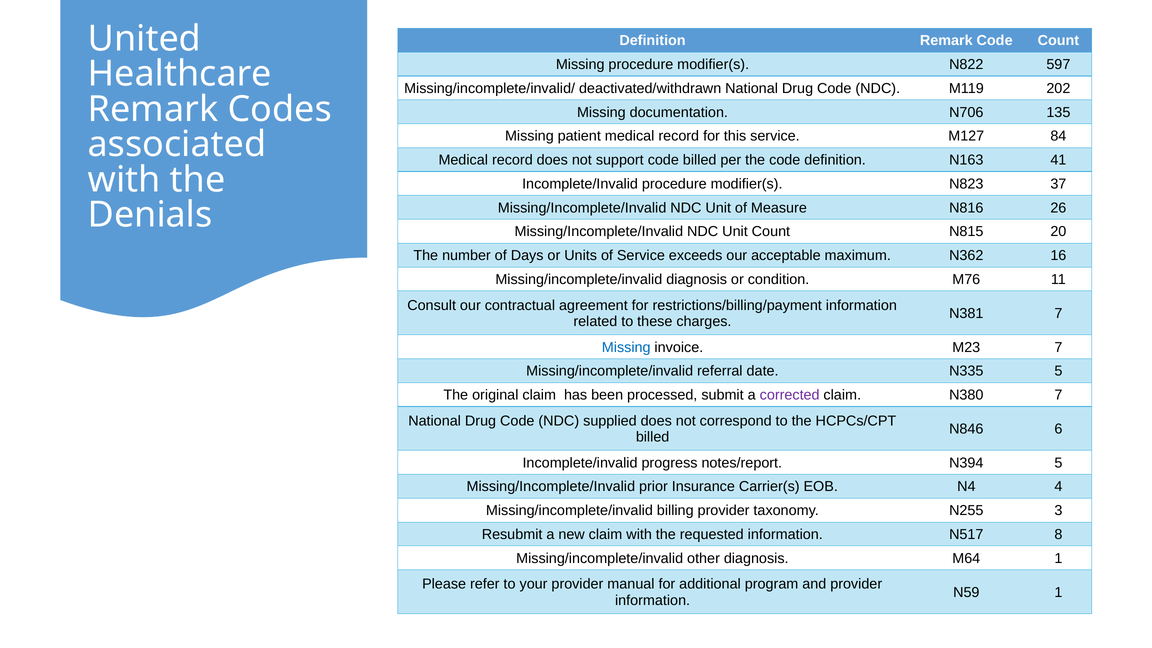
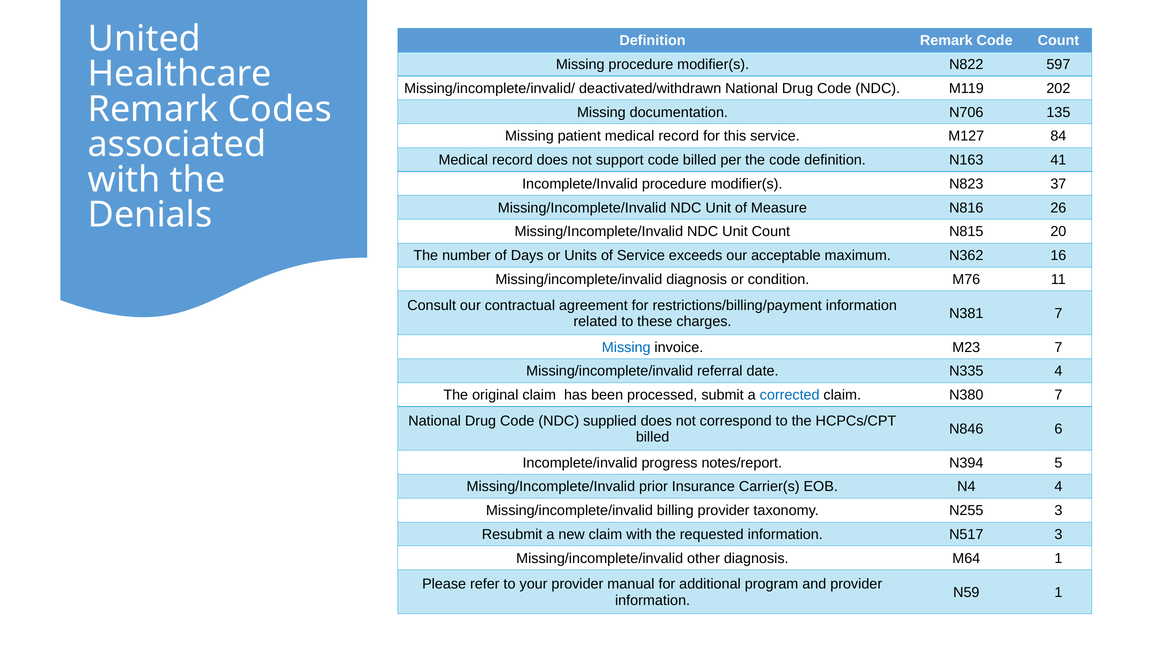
N335 5: 5 -> 4
corrected colour: purple -> blue
N517 8: 8 -> 3
